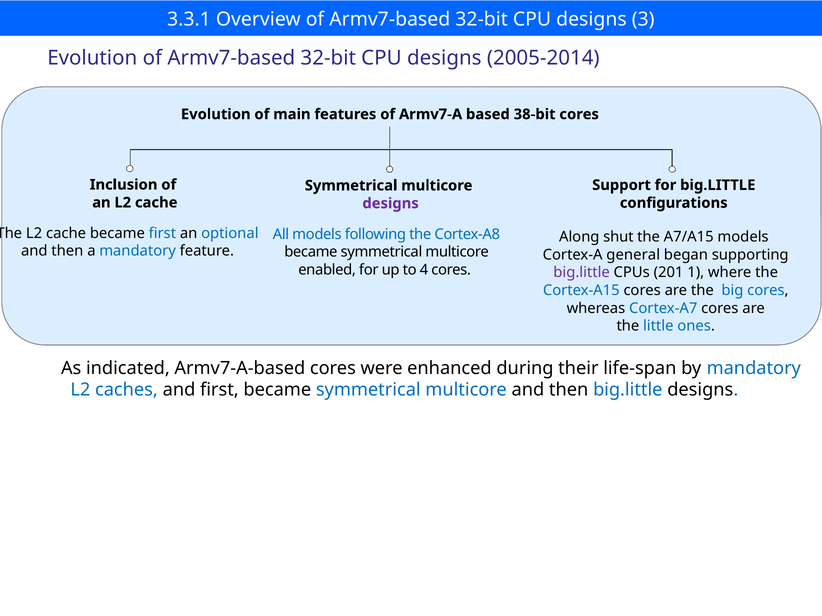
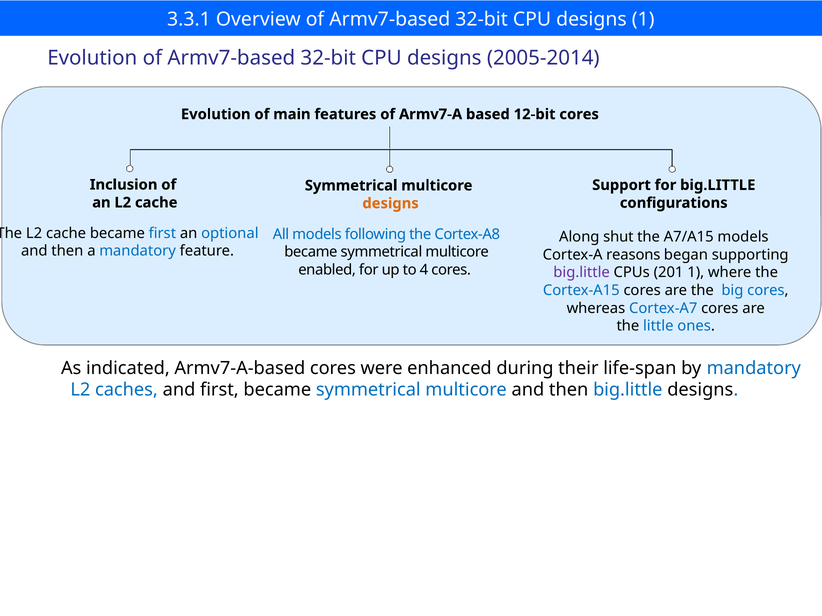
designs 3: 3 -> 1
38-bit: 38-bit -> 12-bit
designs at (391, 204) colour: purple -> orange
general: general -> reasons
